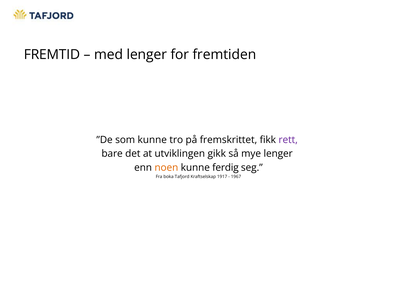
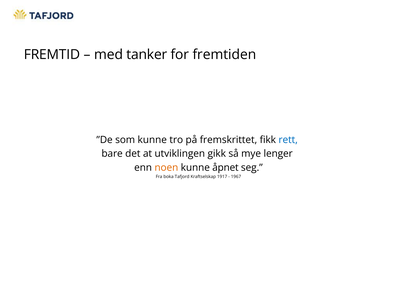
med lenger: lenger -> tanker
rett colour: purple -> blue
ferdig: ferdig -> åpnet
